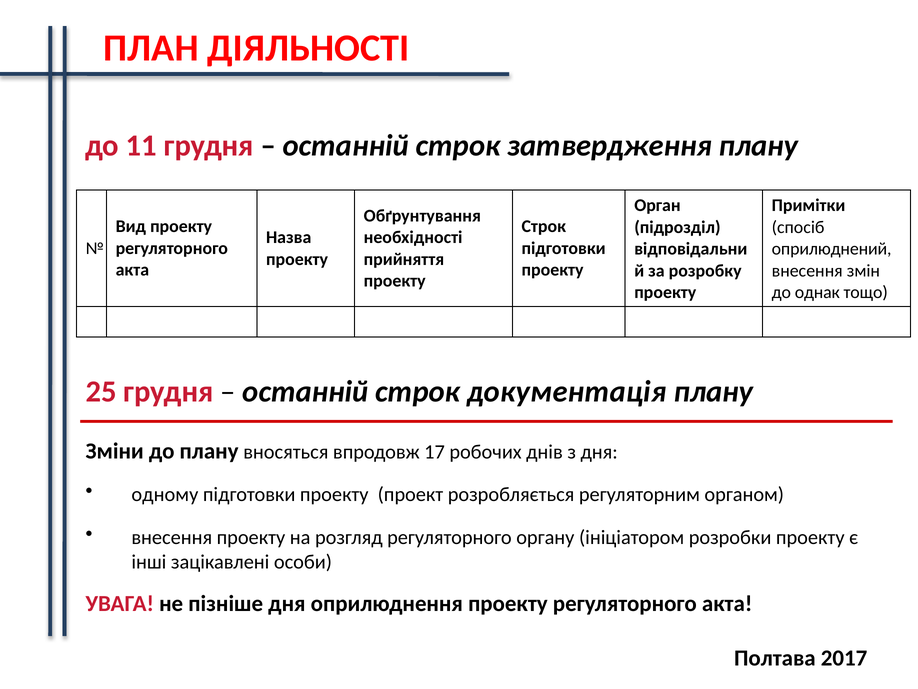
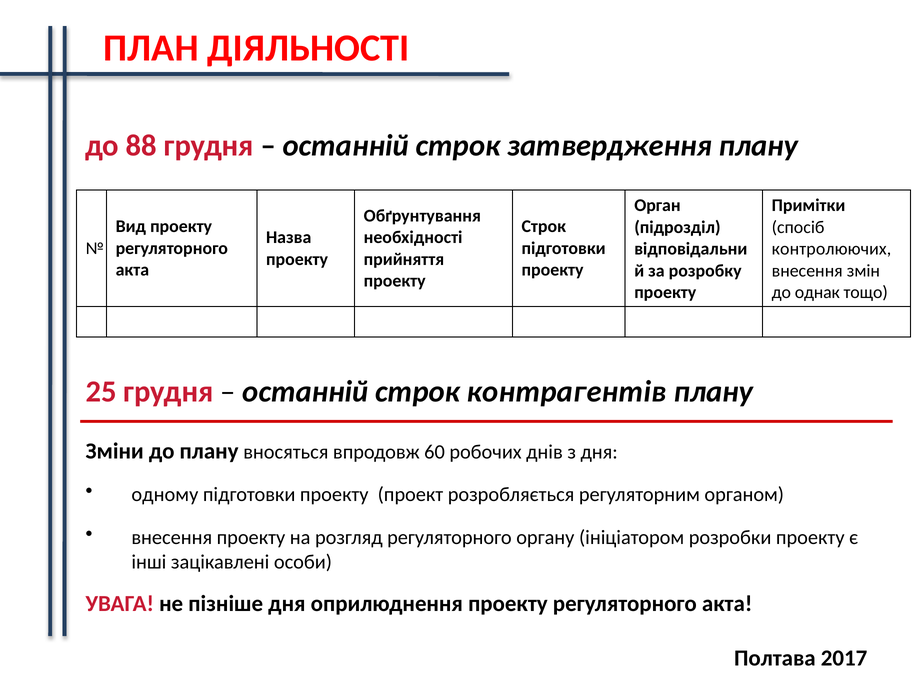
11: 11 -> 88
оприлюднений: оприлюднений -> контролюючих
документація: документація -> контрагентів
17: 17 -> 60
